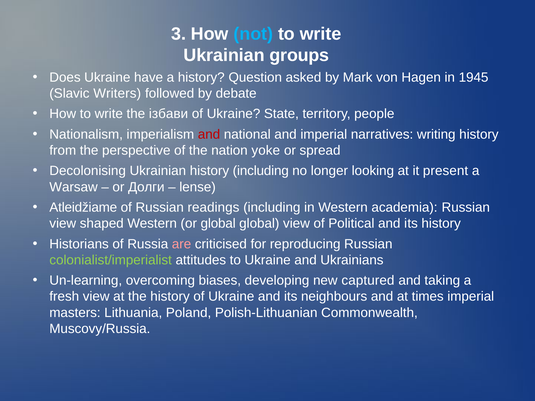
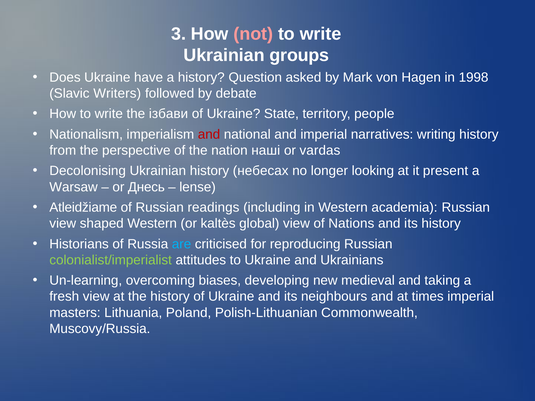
not colour: light blue -> pink
1945: 1945 -> 1998
yoke: yoke -> наші
spread: spread -> vardas
history including: including -> небесах
Долги: Долги -> Днесь
or global: global -> kaltès
Political: Political -> Nations
are colour: pink -> light blue
captured: captured -> medieval
